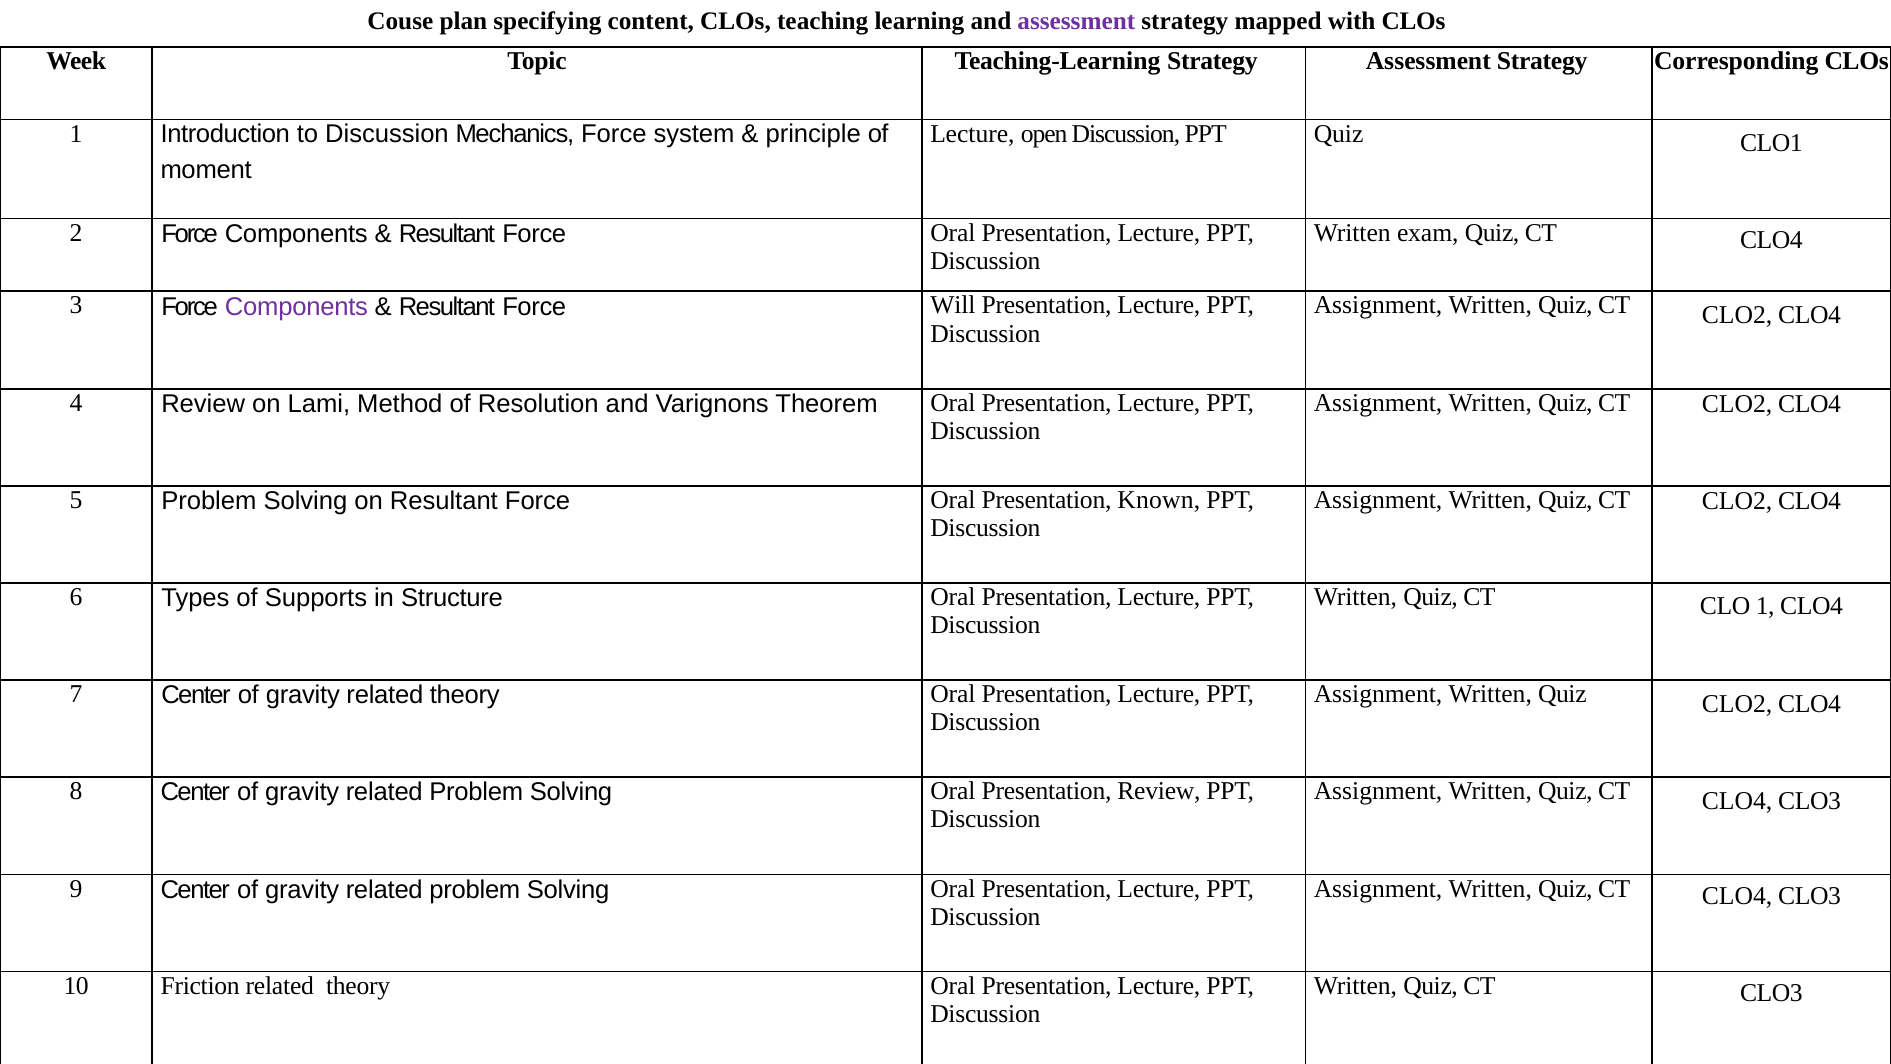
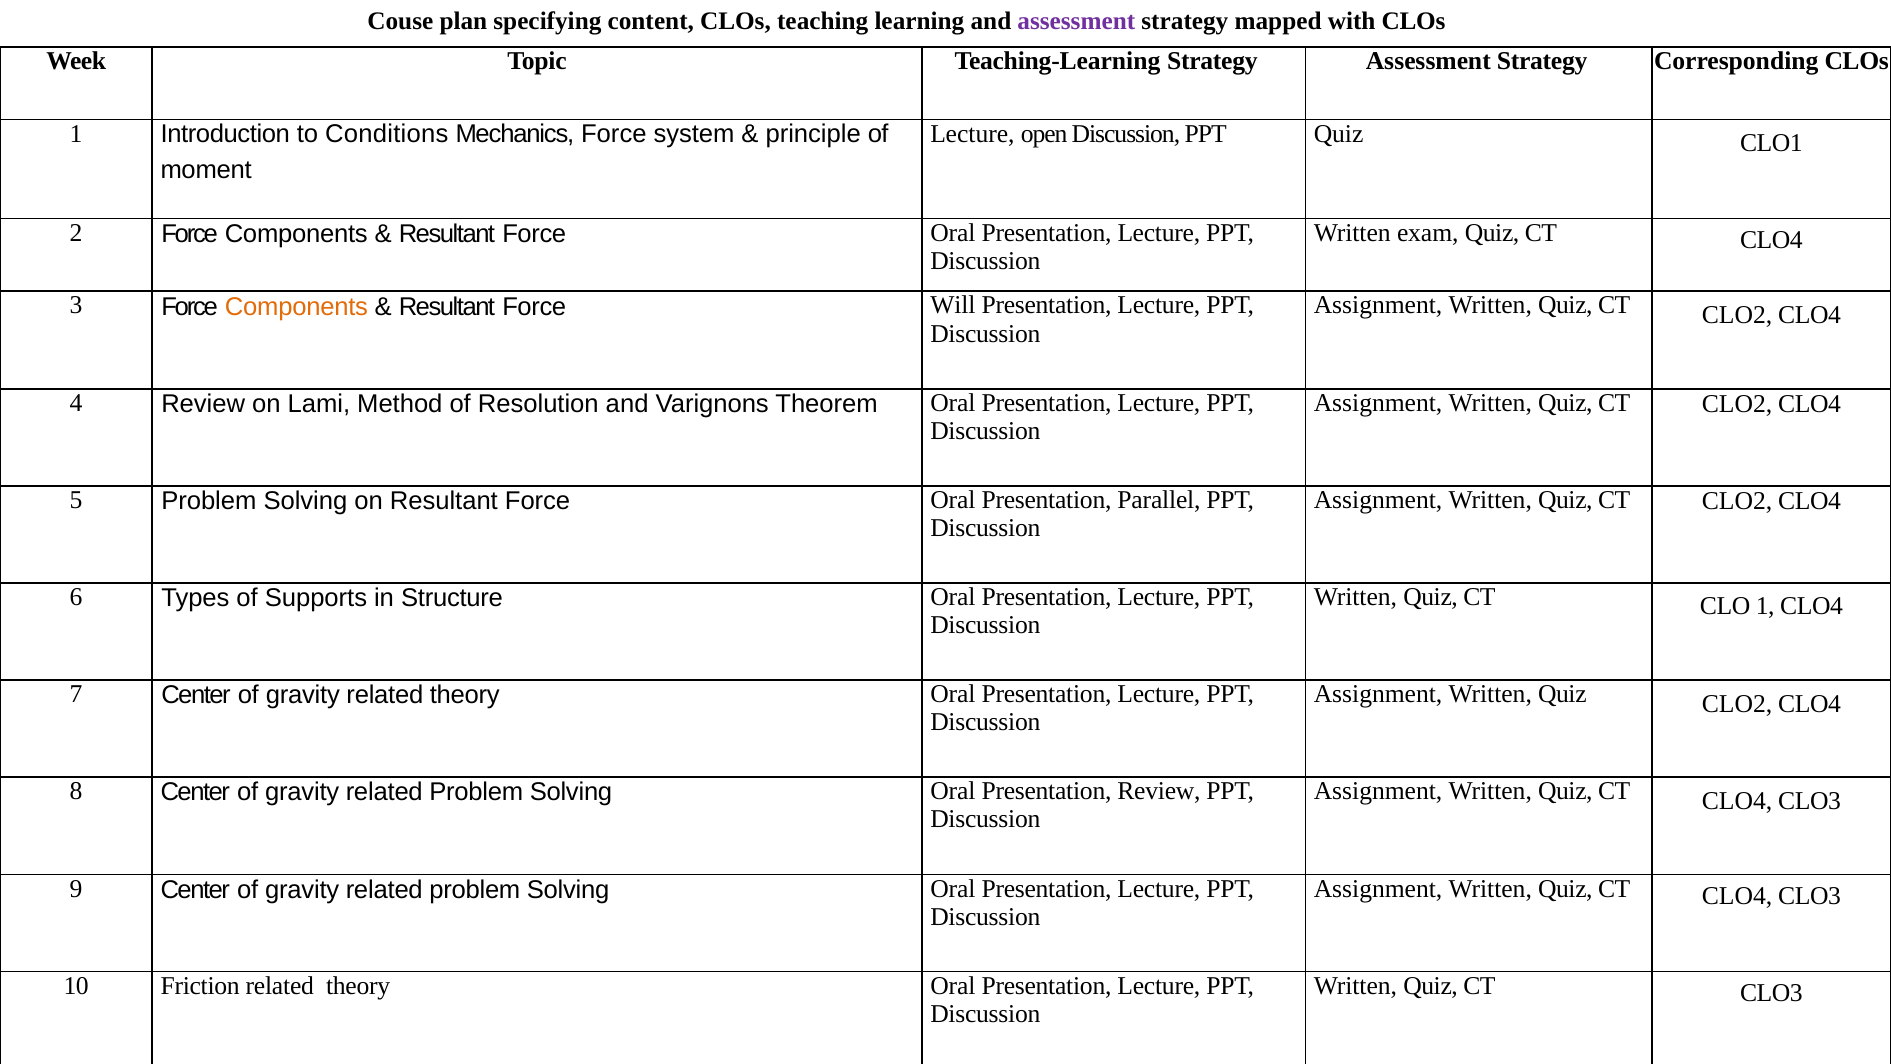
to Discussion: Discussion -> Conditions
Components at (296, 307) colour: purple -> orange
Known: Known -> Parallel
